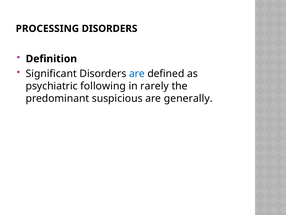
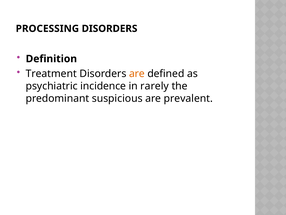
Significant: Significant -> Treatment
are at (137, 73) colour: blue -> orange
following: following -> incidence
generally: generally -> prevalent
